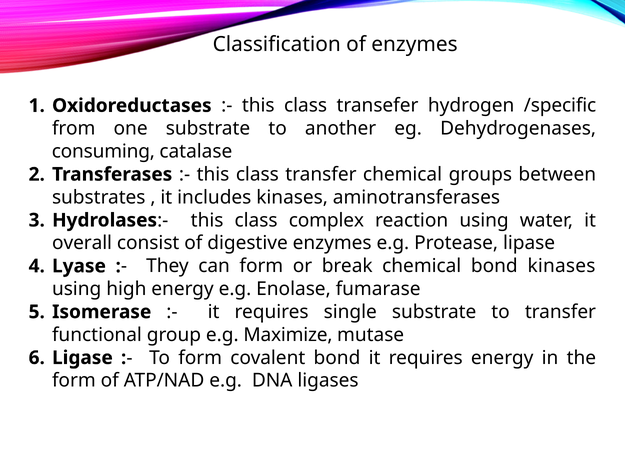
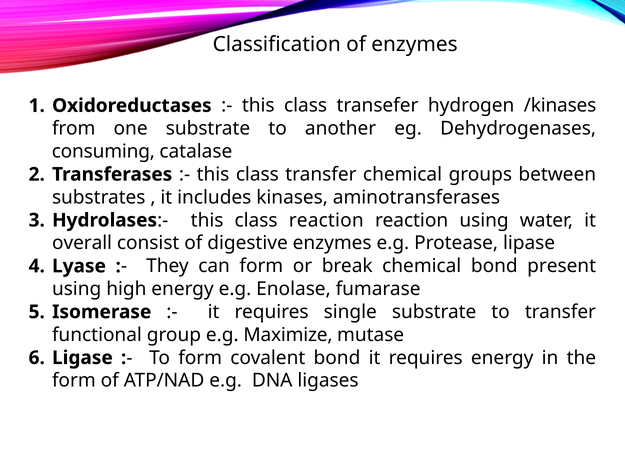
/specific: /specific -> /kinases
class complex: complex -> reaction
bond kinases: kinases -> present
